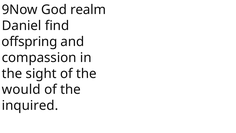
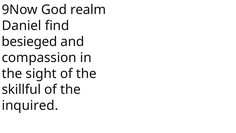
offspring: offspring -> besieged
would: would -> skillful
